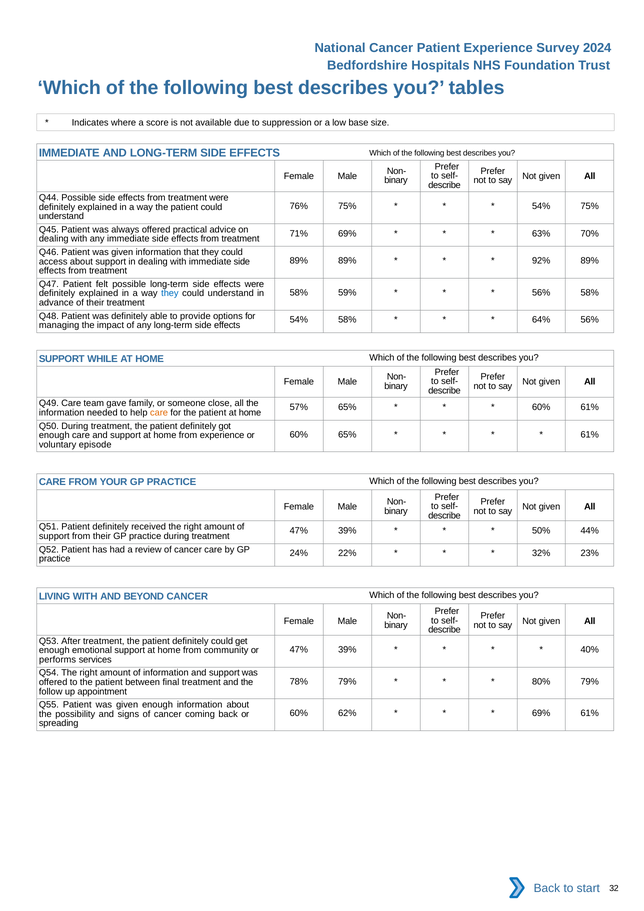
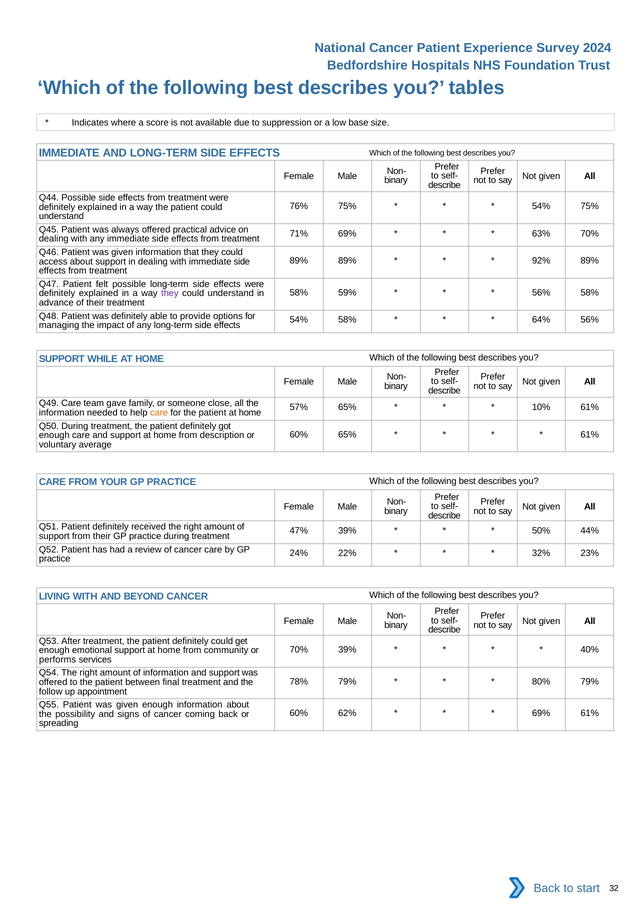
they at (170, 294) colour: blue -> purple
60% at (541, 407): 60% -> 10%
from experience: experience -> description
episode: episode -> average
47% at (299, 650): 47% -> 70%
